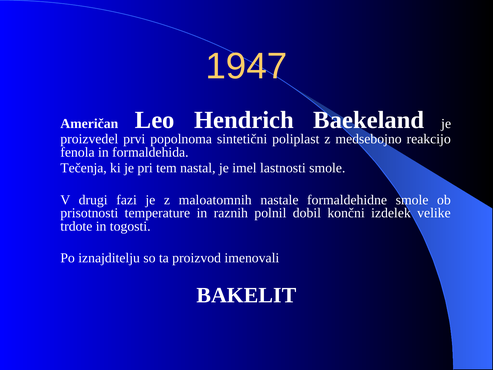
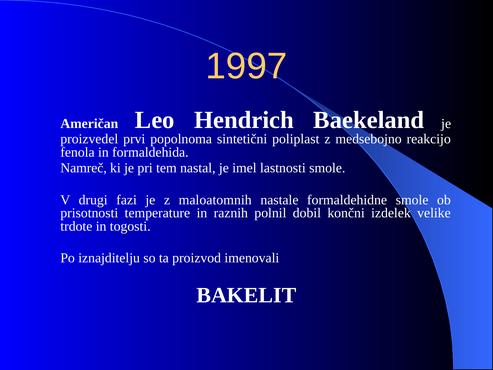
1947: 1947 -> 1997
Tečenja: Tečenja -> Namreč
